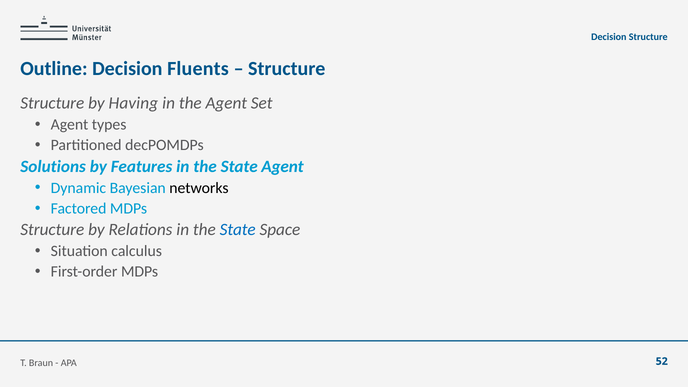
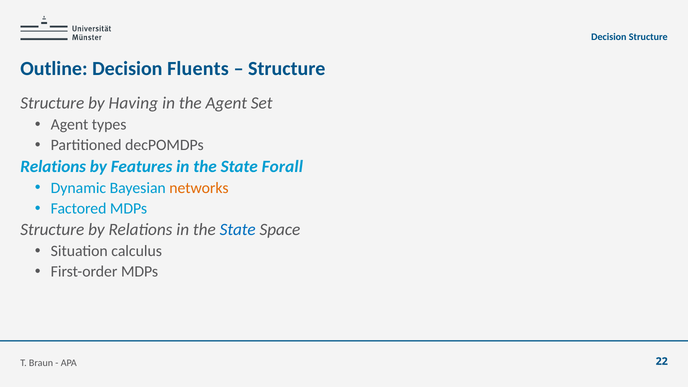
Solutions at (53, 166): Solutions -> Relations
State Agent: Agent -> Forall
networks colour: black -> orange
52: 52 -> 22
